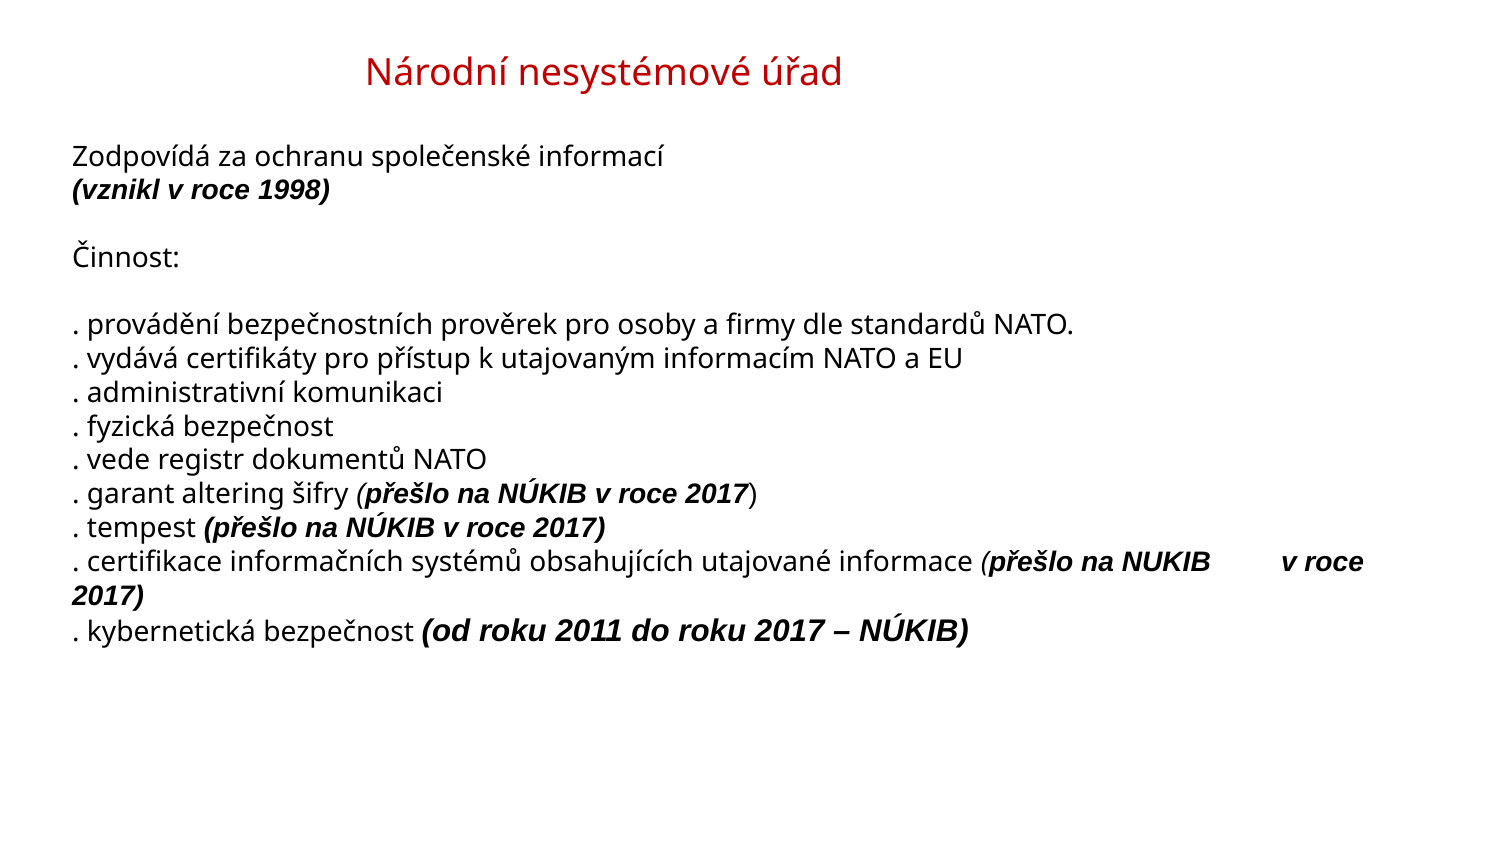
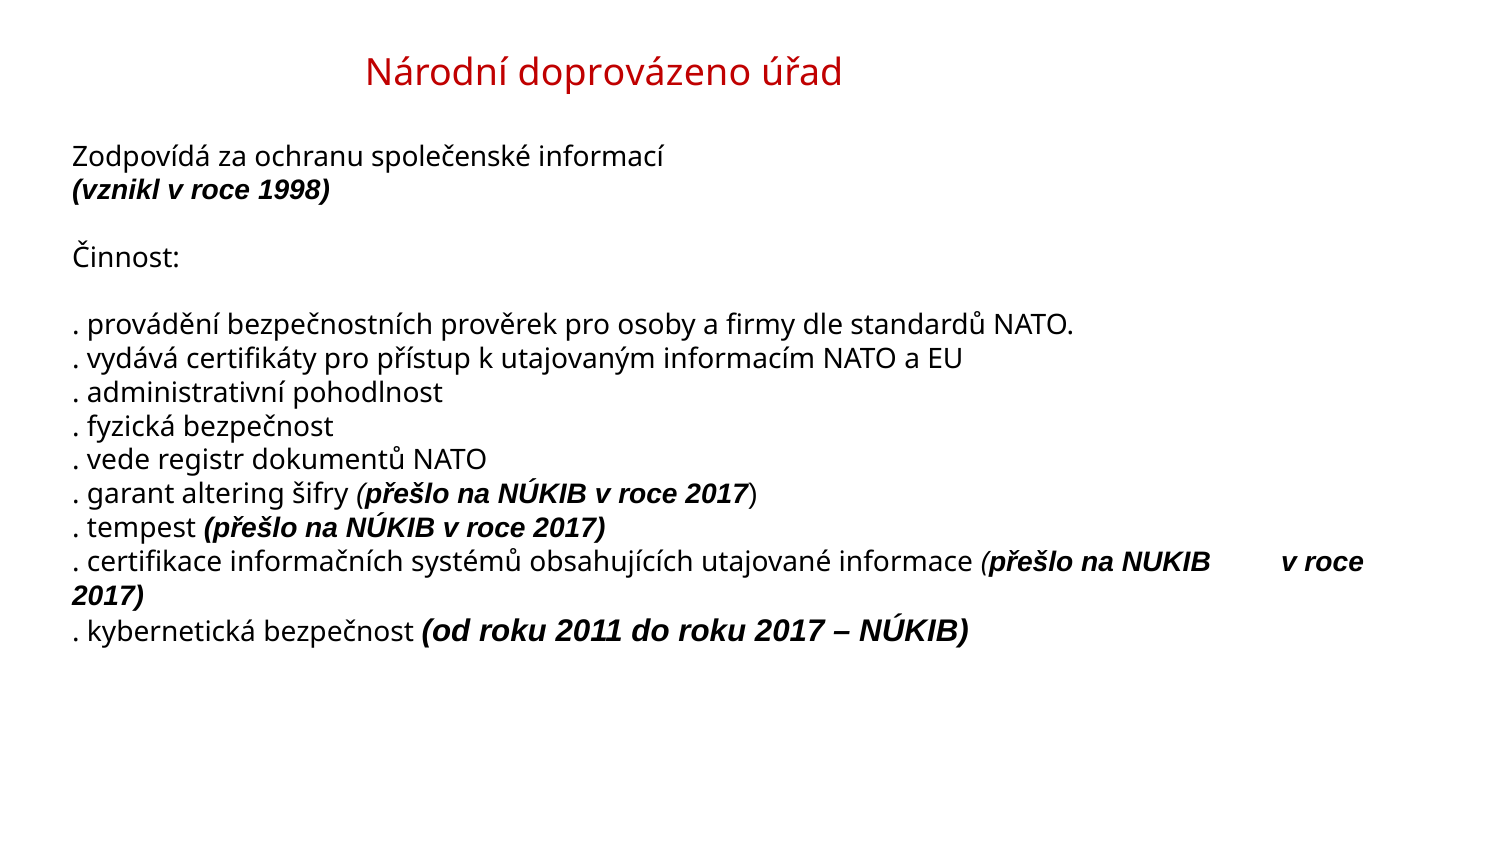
nesystémové: nesystémové -> doprovázeno
komunikaci: komunikaci -> pohodlnost
